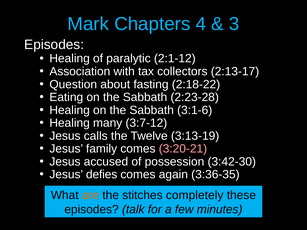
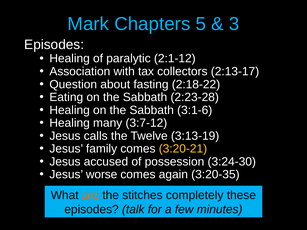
4: 4 -> 5
3:20-21 colour: pink -> yellow
3:42-30: 3:42-30 -> 3:24-30
defies: defies -> worse
3:36-35: 3:36-35 -> 3:20-35
